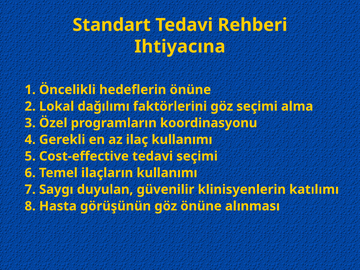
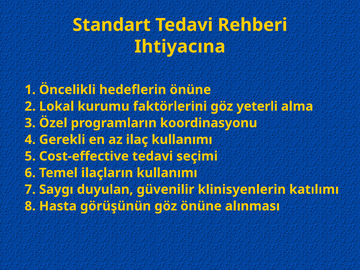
dağılımı: dağılımı -> kurumu
göz seçimi: seçimi -> yeterli
